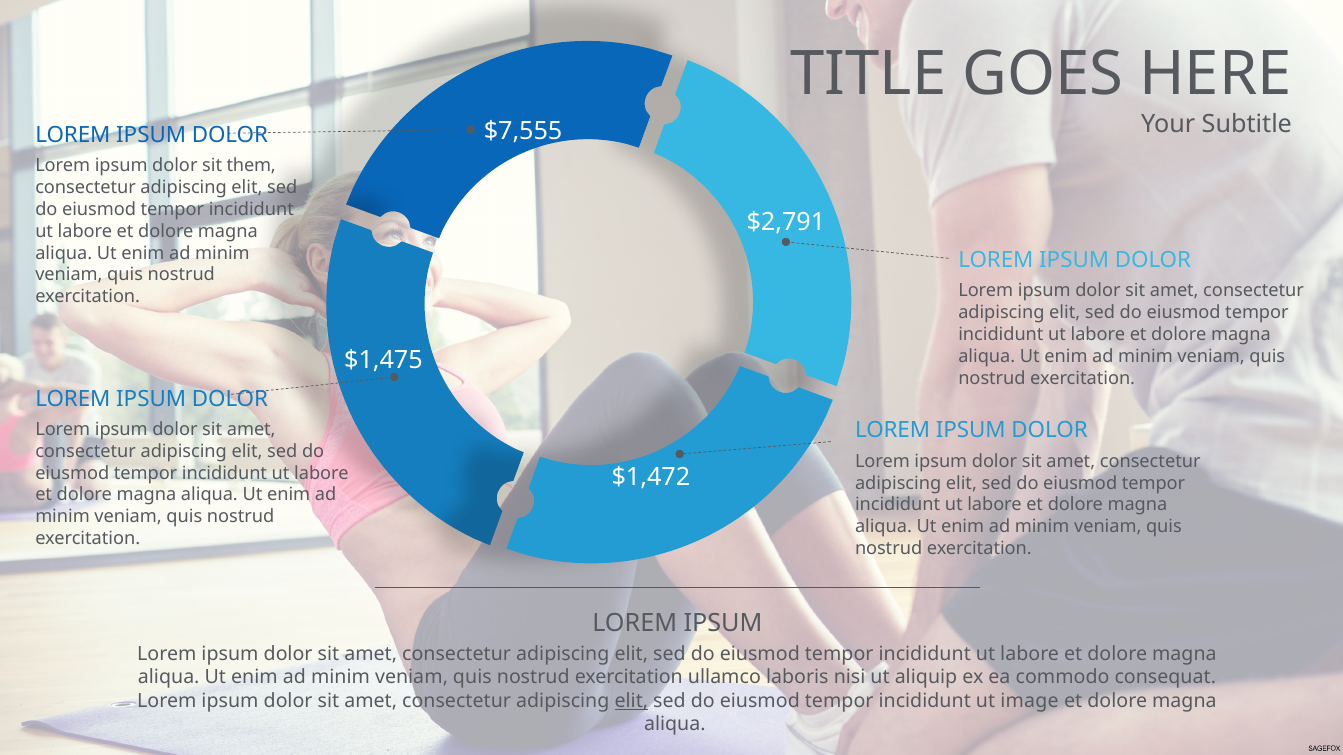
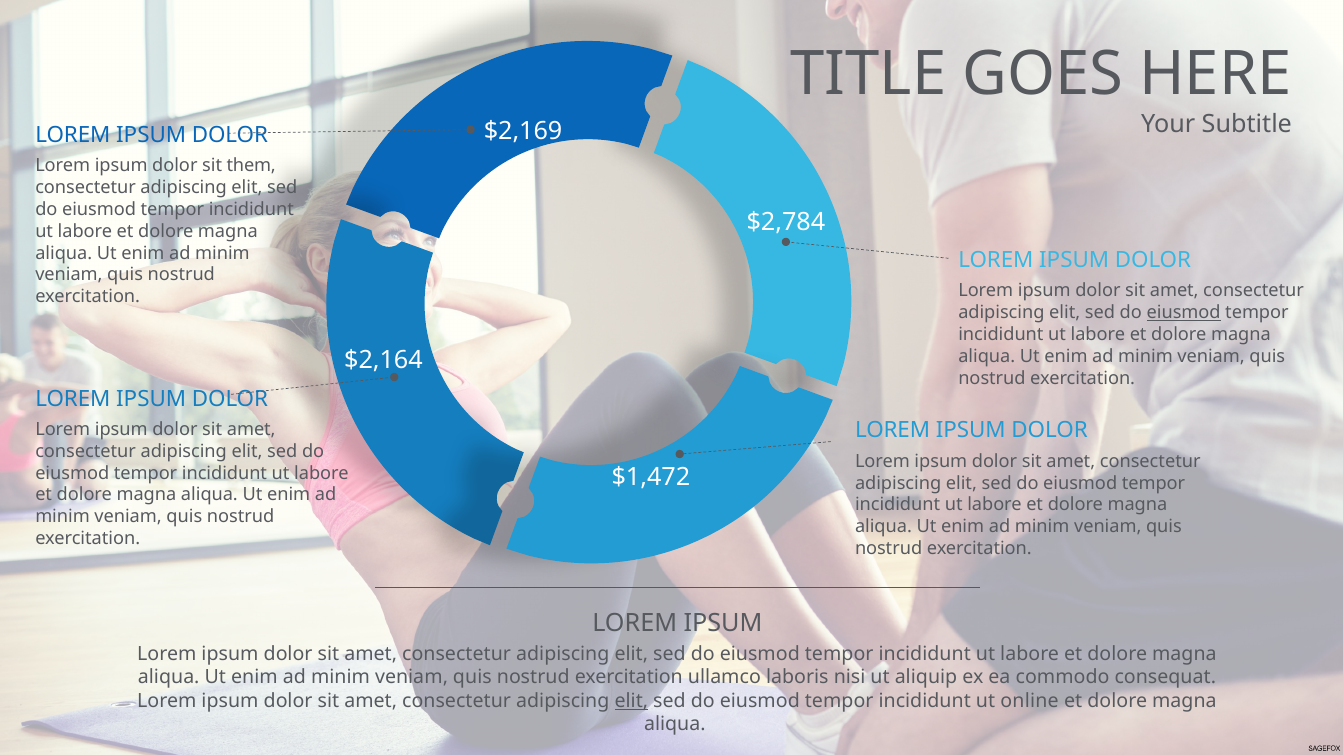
$7,555: $7,555 -> $2,169
$2,791: $2,791 -> $2,784
eiusmod at (1184, 313) underline: none -> present
$1,475: $1,475 -> $2,164
image: image -> online
